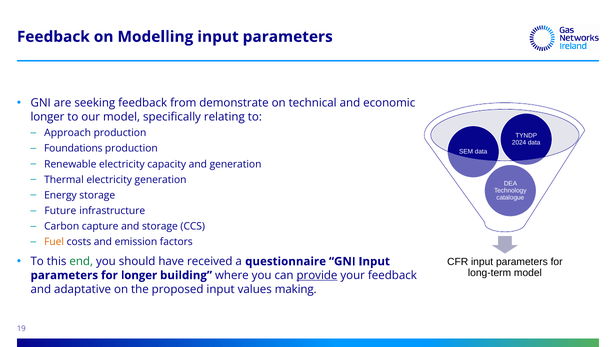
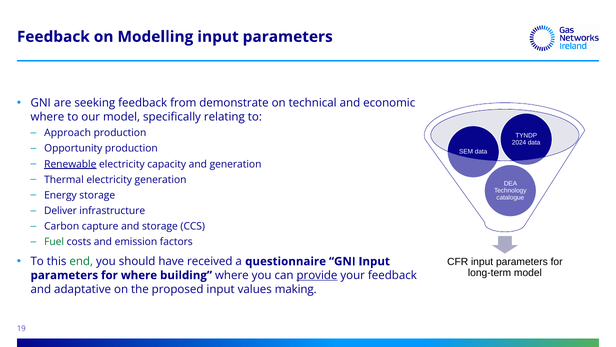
longer at (47, 117): longer -> where
Foundations: Foundations -> Opportunity
Renewable underline: none -> present
Future: Future -> Deliver
Fuel colour: orange -> green
for longer: longer -> where
